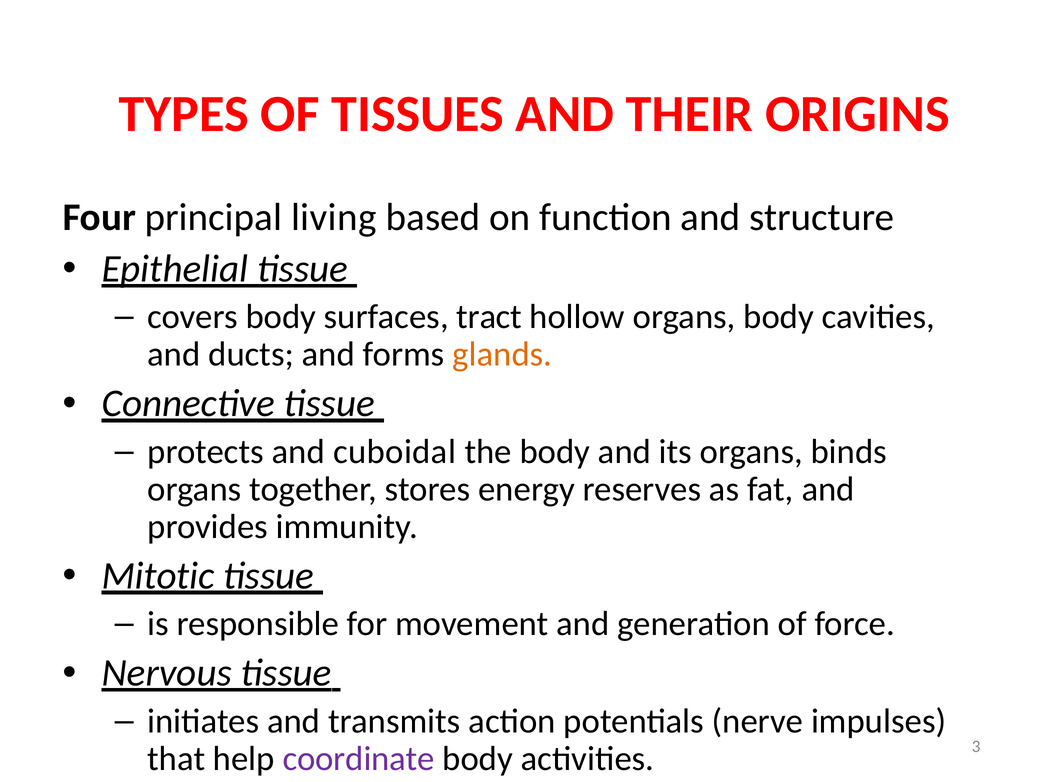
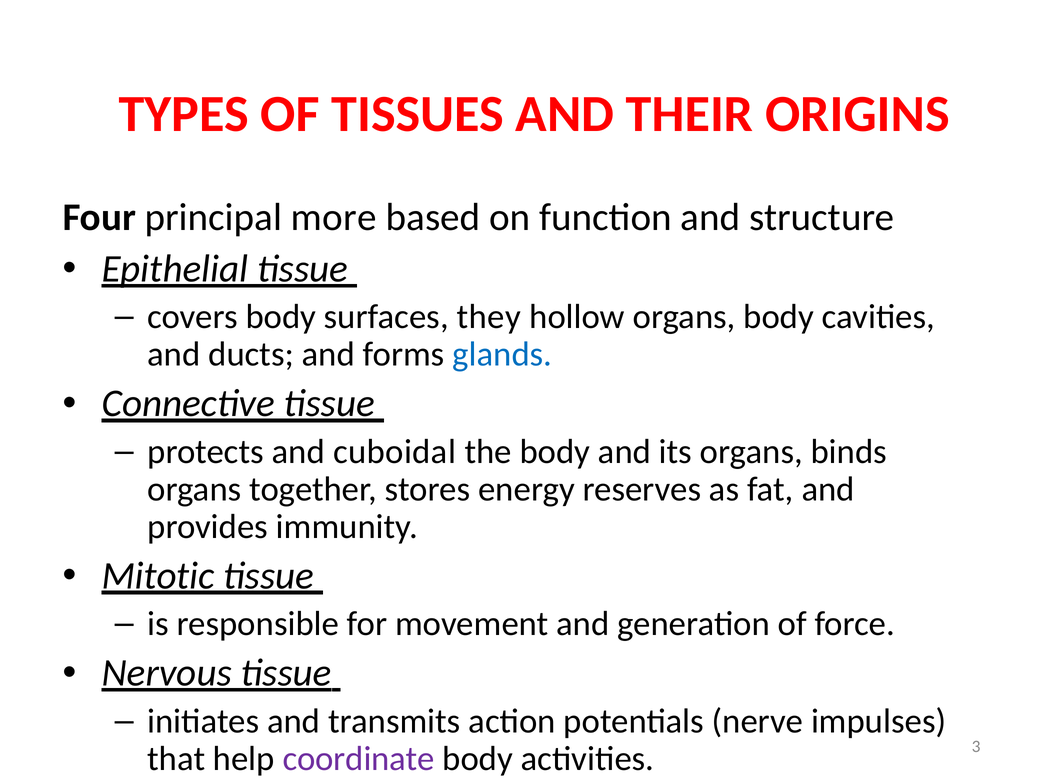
living: living -> more
tract: tract -> they
glands colour: orange -> blue
